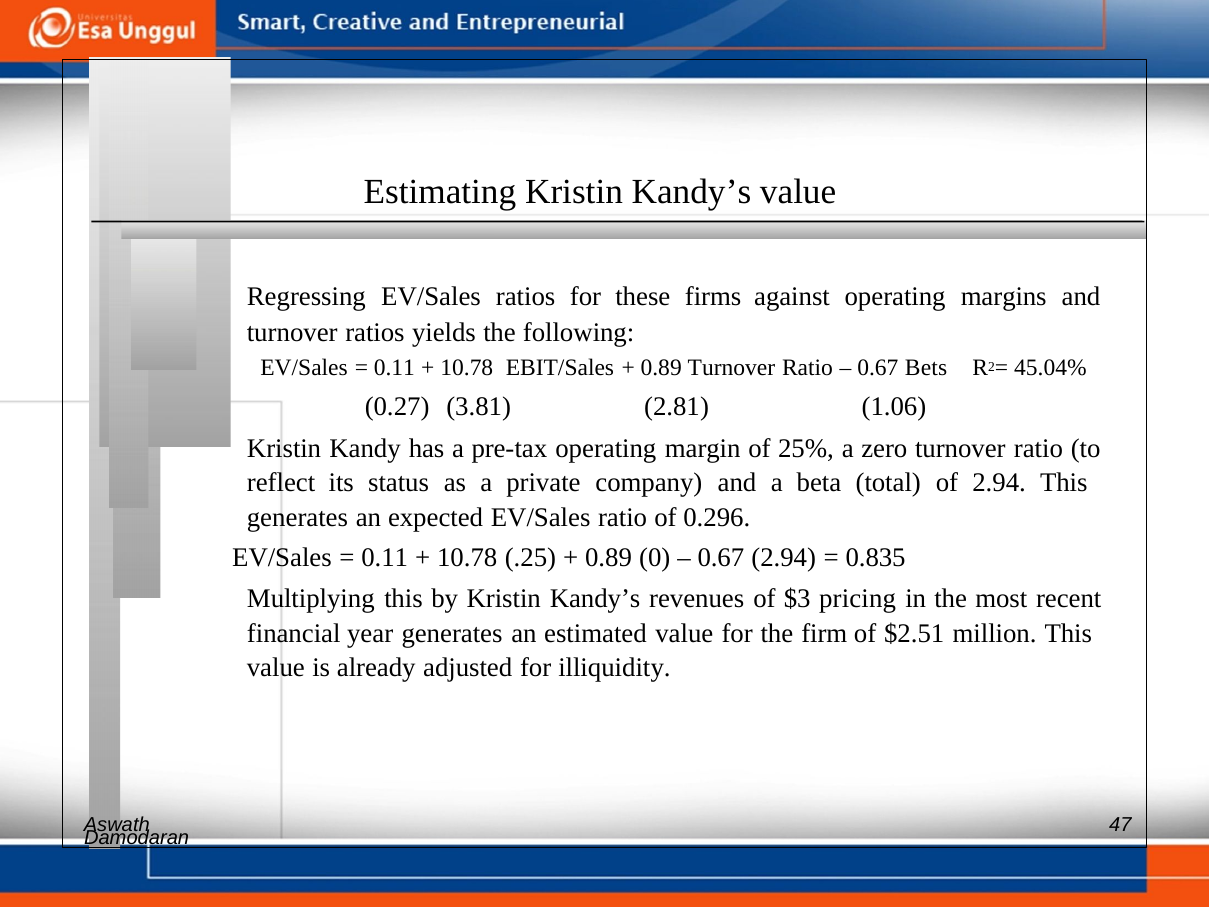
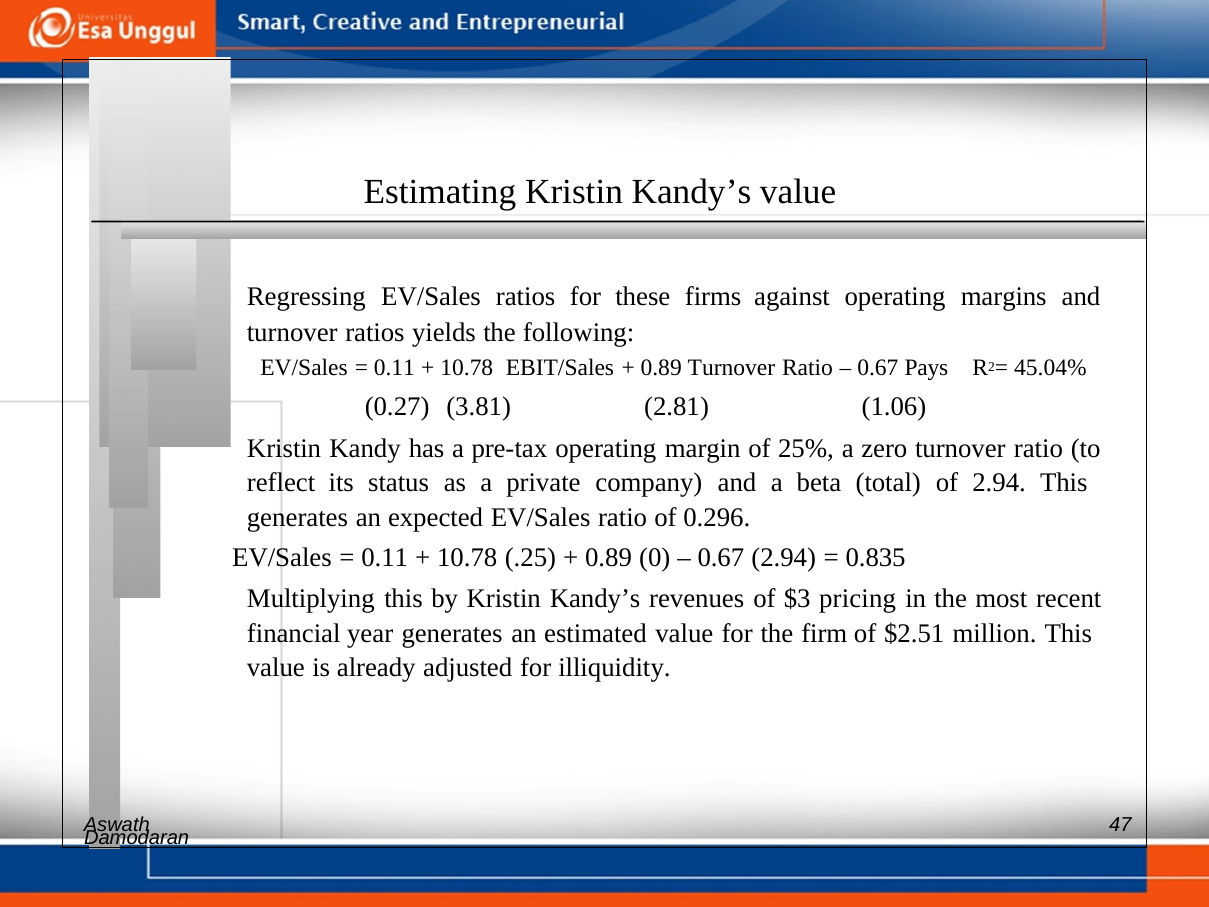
Bets: Bets -> Pays
